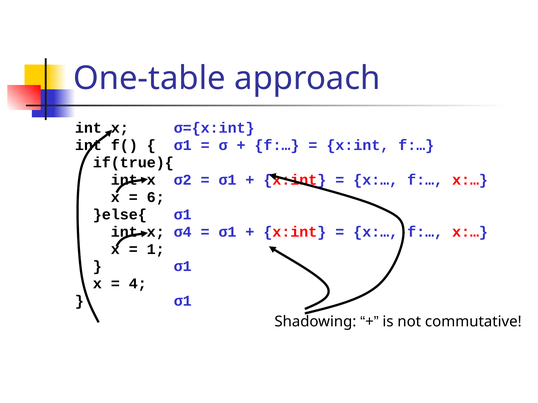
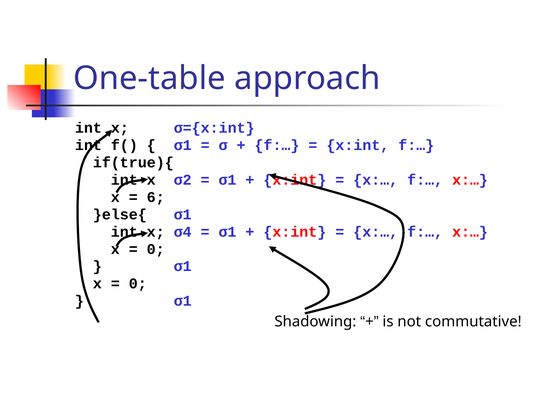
1 at (156, 249): 1 -> 0
4 at (138, 284): 4 -> 0
